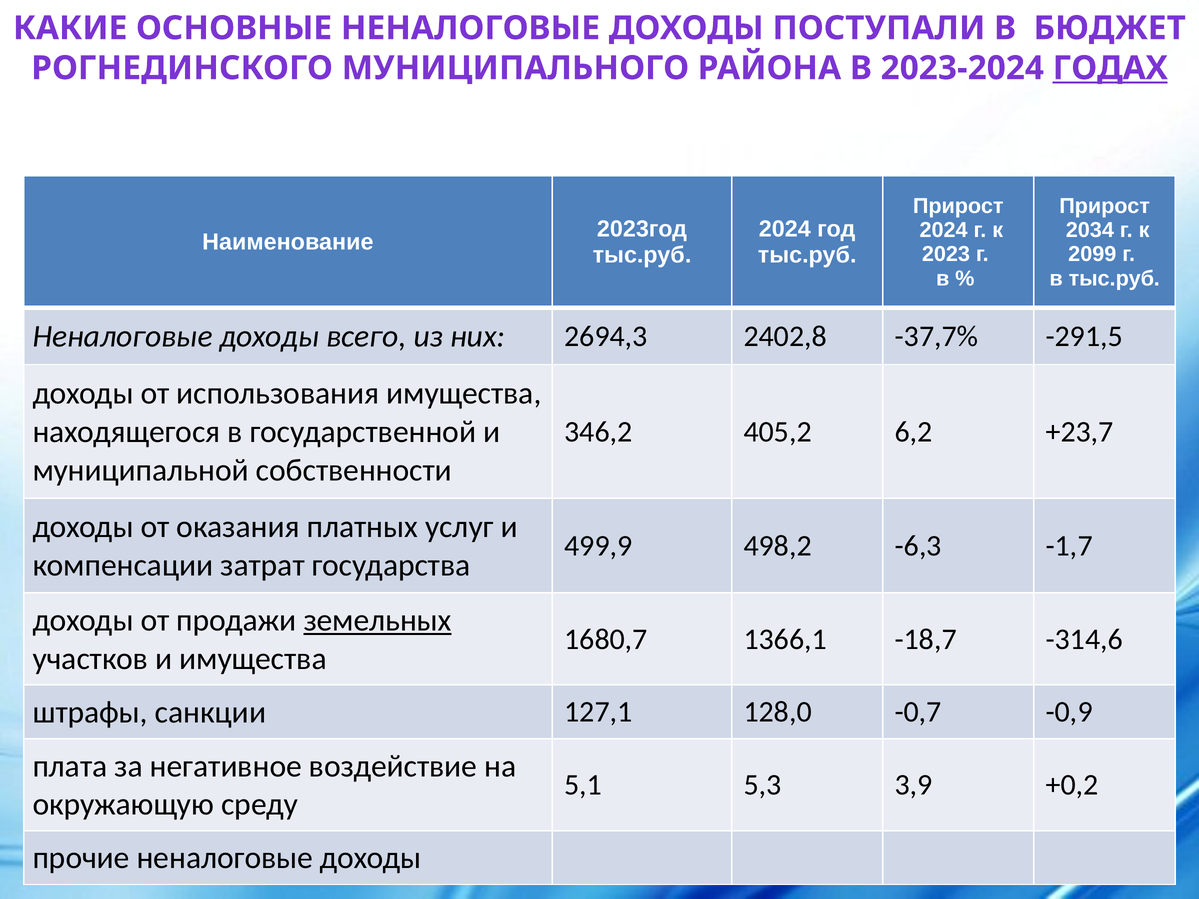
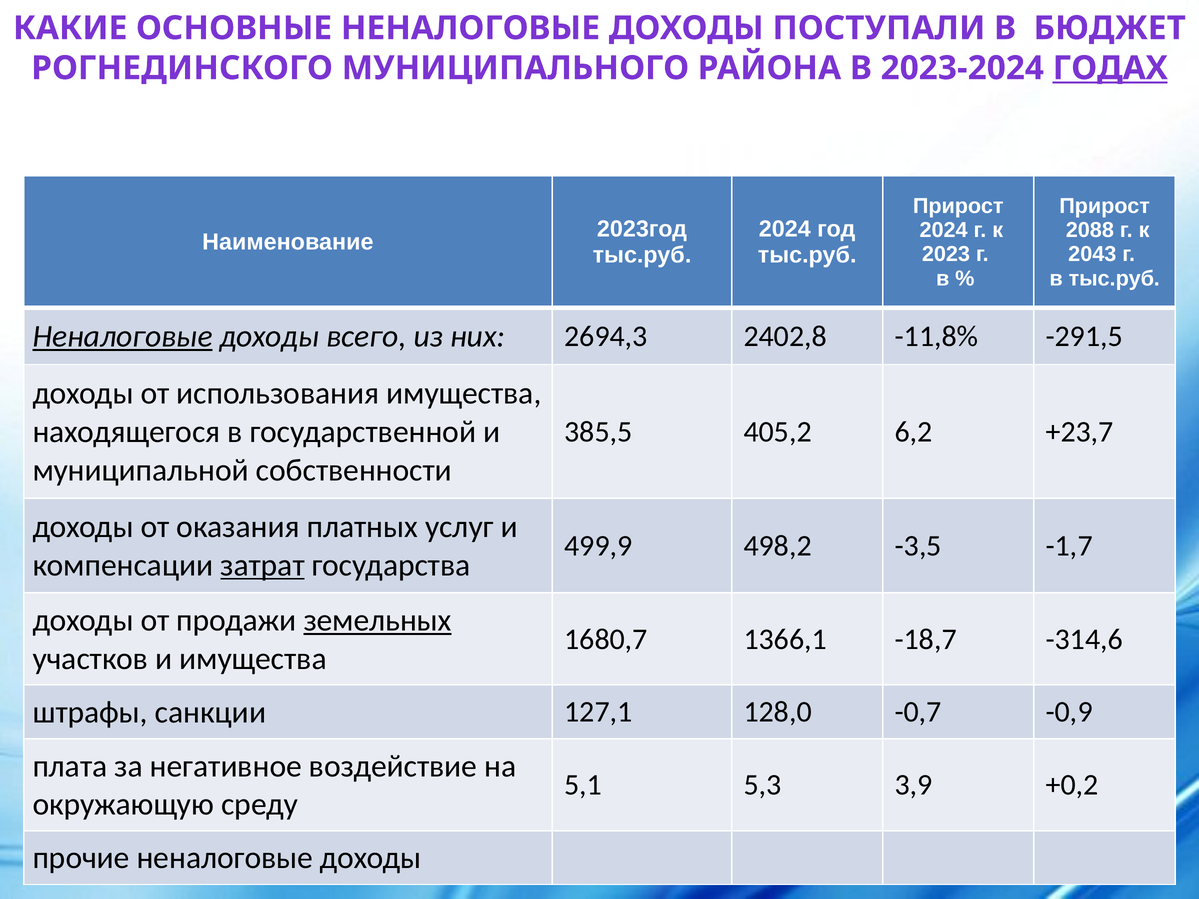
2034: 2034 -> 2088
2099: 2099 -> 2043
Неналоговые at (123, 337) underline: none -> present
-37,7%: -37,7% -> -11,8%
346,2: 346,2 -> 385,5
-6,3: -6,3 -> -3,5
затрат underline: none -> present
